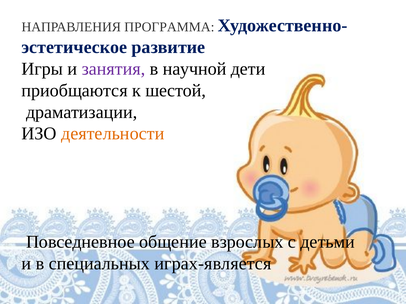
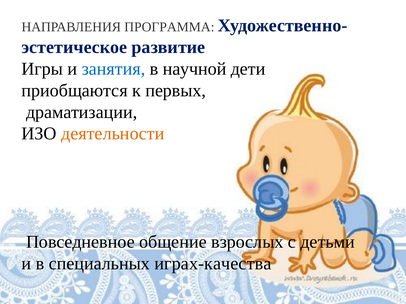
занятия colour: purple -> blue
шестой: шестой -> первых
играх-является: играх-является -> играх-качества
